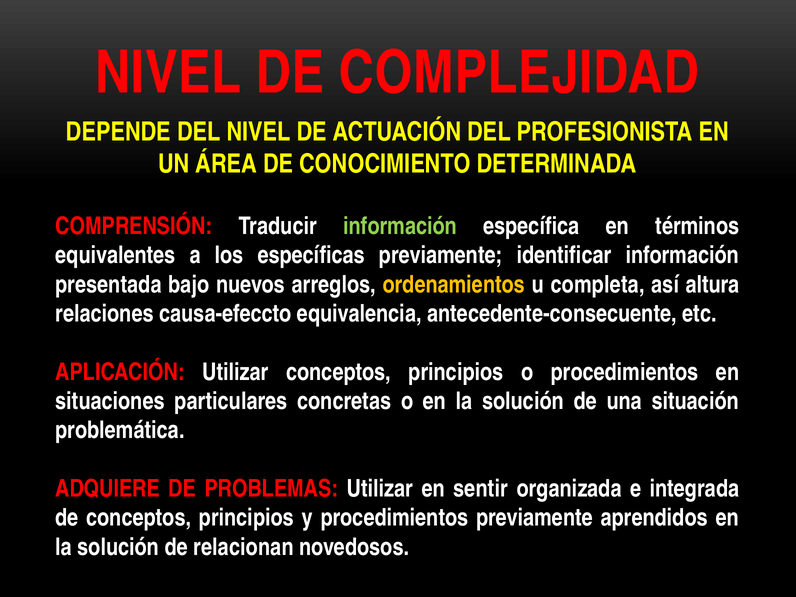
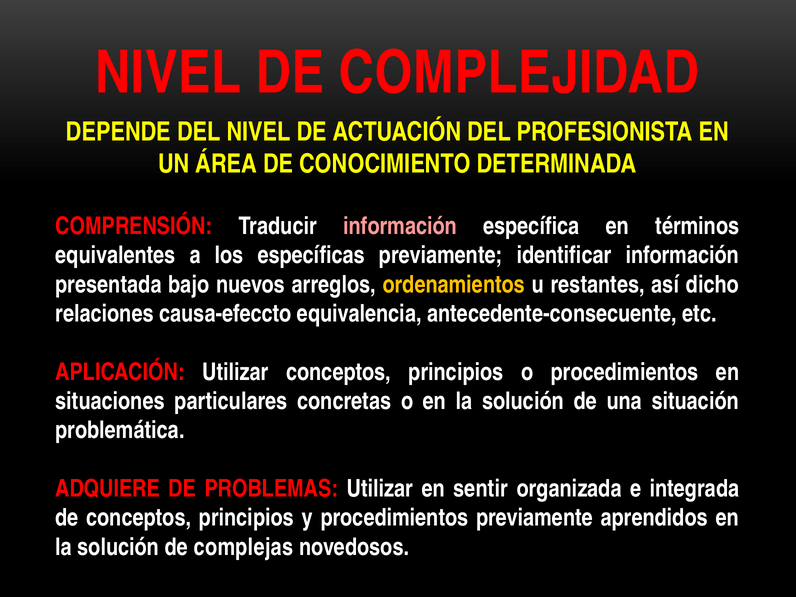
información at (400, 226) colour: light green -> pink
completa: completa -> restantes
altura: altura -> dicho
relacionan: relacionan -> complejas
